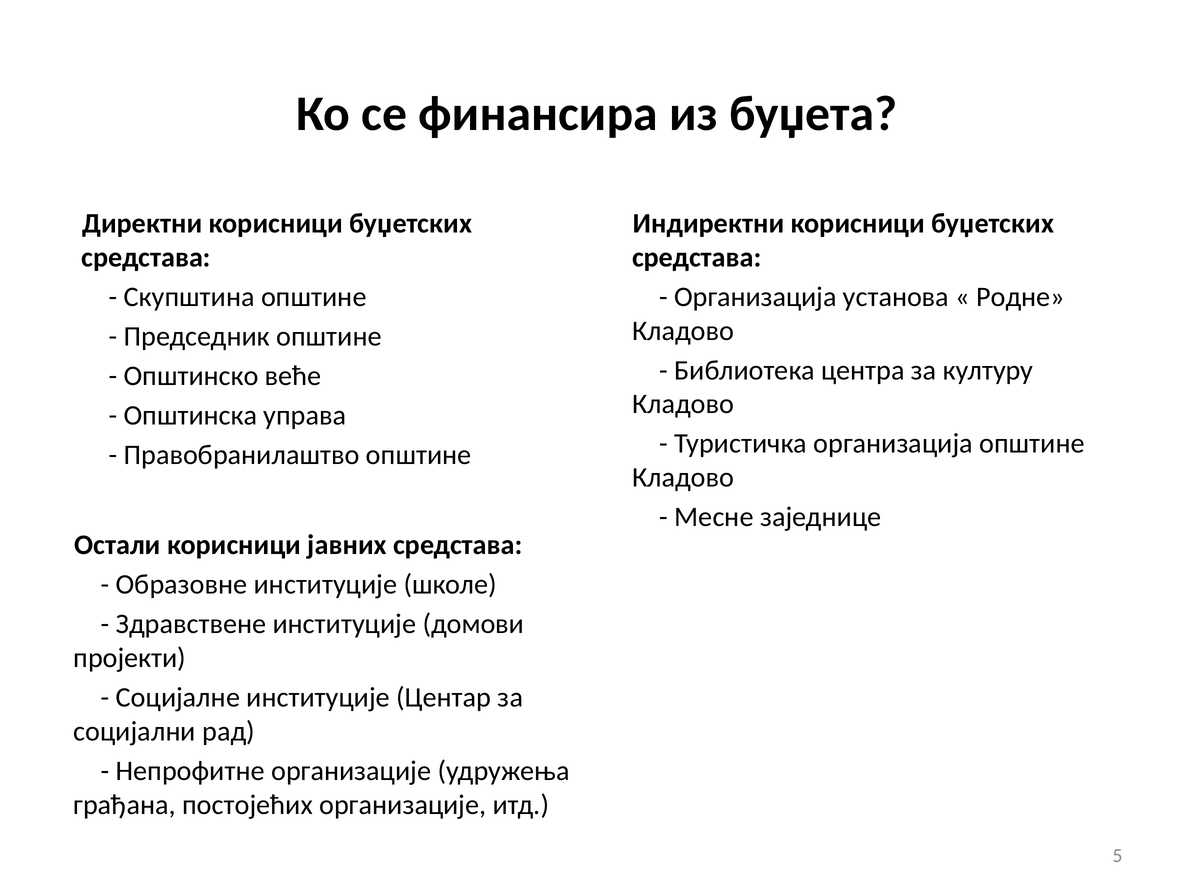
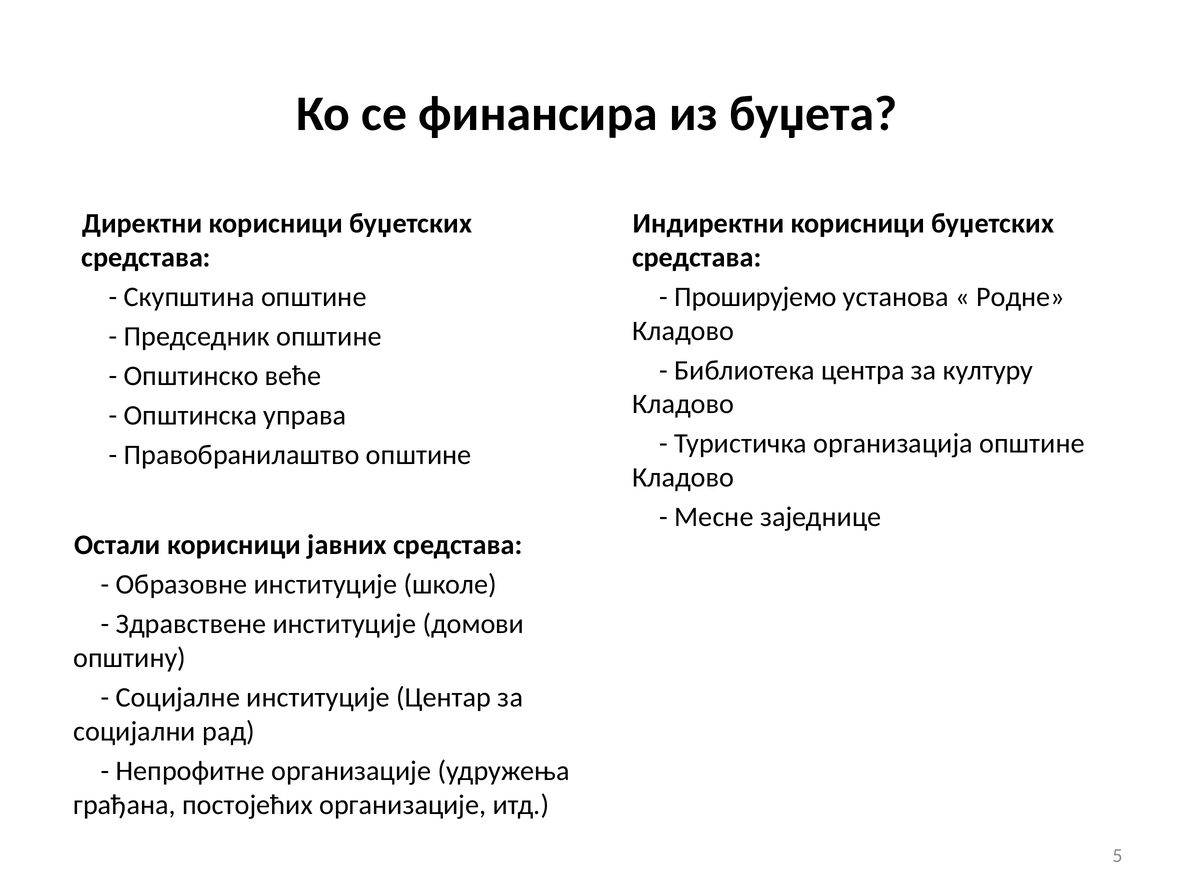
Организација at (756, 297): Организација -> Проширујемо
пројекти: пројекти -> општину
